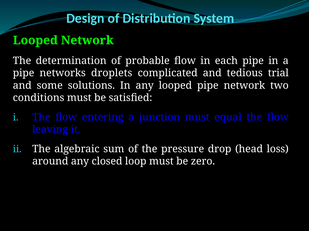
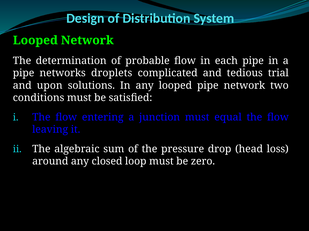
some: some -> upon
